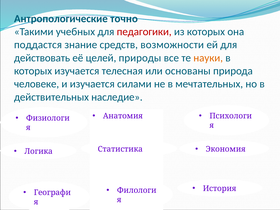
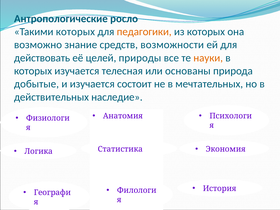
точно: точно -> росло
Такими учебных: учебных -> которых
педагогики colour: red -> orange
поддастся: поддастся -> возможно
человеке: человеке -> добытые
силами: силами -> состоит
